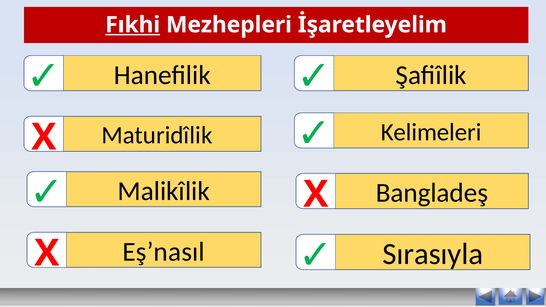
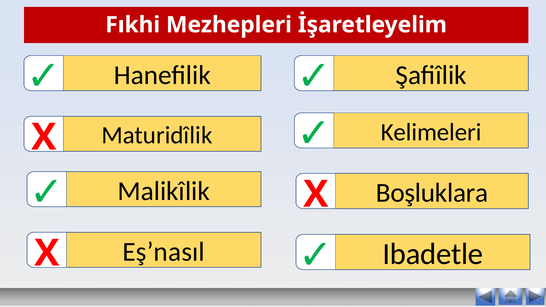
Fıkhi underline: present -> none
Bangladeş: Bangladeş -> Boşluklara
Sırasıyla: Sırasıyla -> Ibadetle
